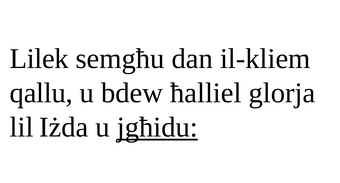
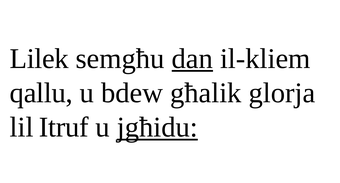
dan underline: none -> present
ħalliel: ħalliel -> għalik
Iżda: Iżda -> Itruf
